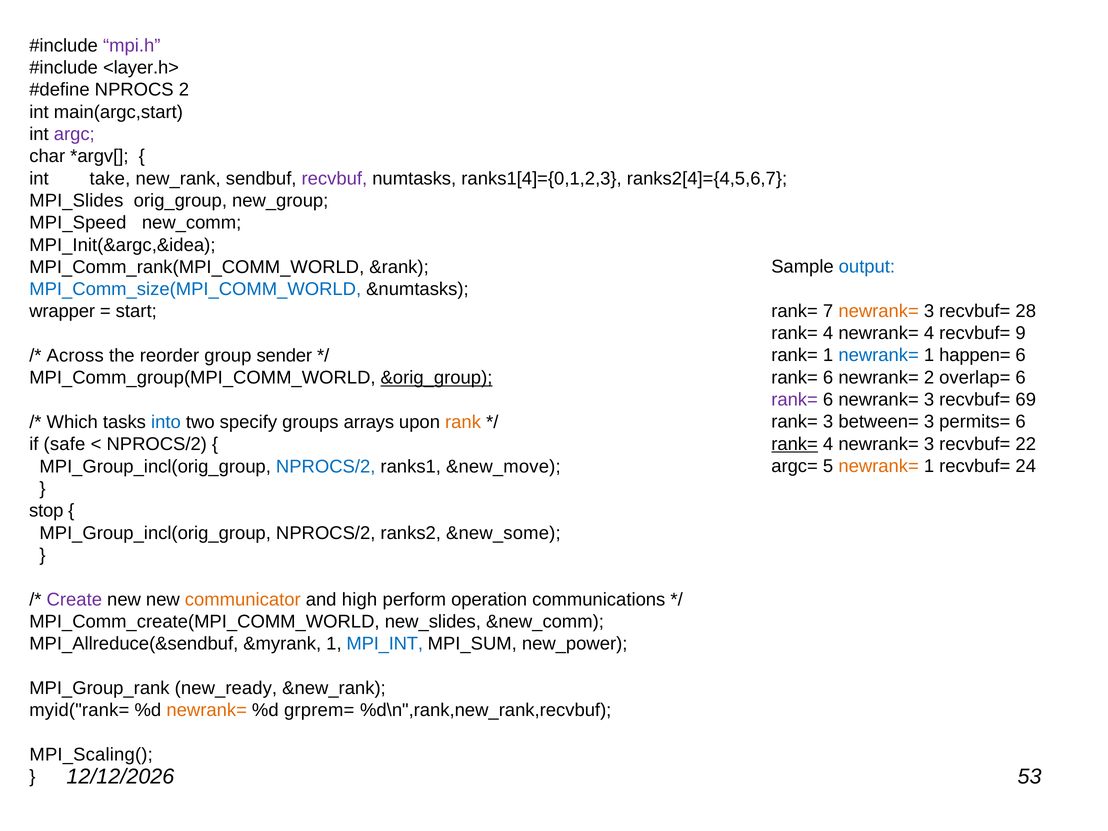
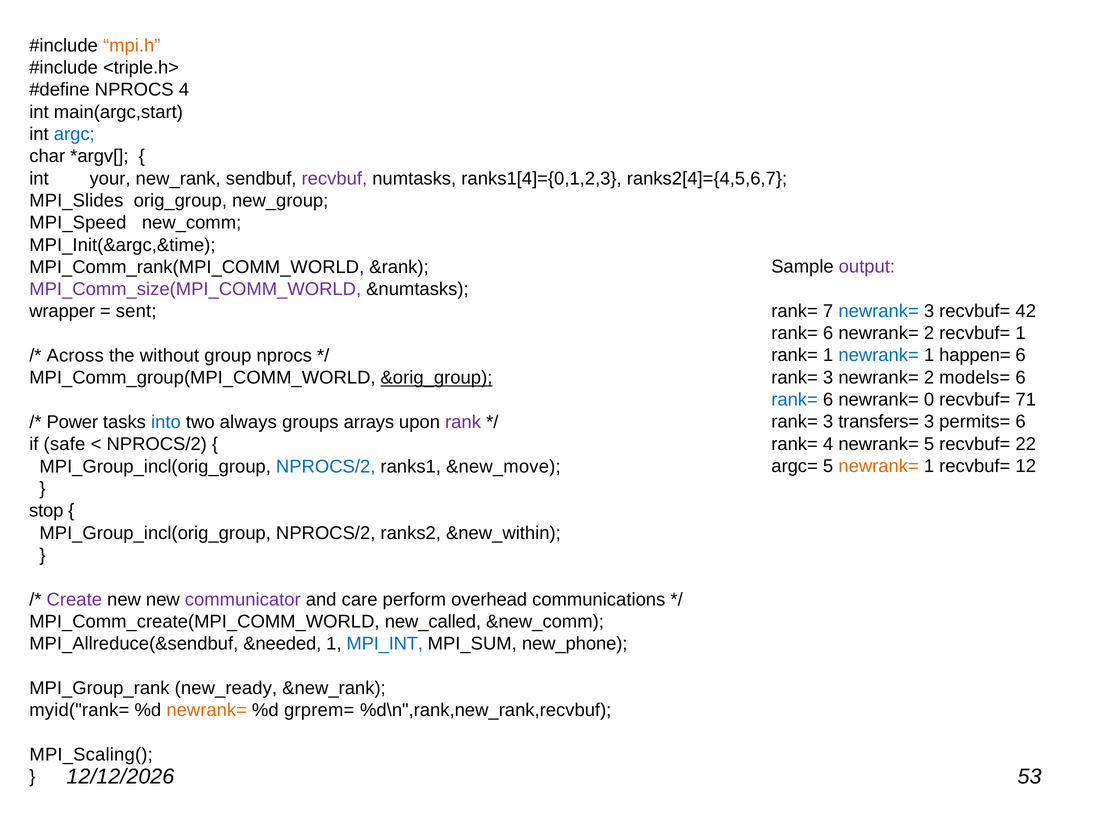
mpi.h colour: purple -> orange
<layer.h>: <layer.h> -> <triple.h>
NPROCS 2: 2 -> 4
argc colour: purple -> blue
take: take -> your
MPI_Init(&argc,&idea: MPI_Init(&argc,&idea -> MPI_Init(&argc,&time
output colour: blue -> purple
MPI_Comm_size(MPI_COMM_WORLD colour: blue -> purple
newrank= at (879, 311) colour: orange -> blue
28: 28 -> 42
start: start -> sent
4 at (828, 333): 4 -> 6
4 at (929, 333): 4 -> 2
recvbuf= 9: 9 -> 1
reorder: reorder -> without
group sender: sender -> nprocs
6 at (828, 377): 6 -> 3
overlap=: overlap= -> models=
rank= at (795, 400) colour: purple -> blue
6 newrank= 3: 3 -> 0
69: 69 -> 71
between=: between= -> transfers=
Which: Which -> Power
specify: specify -> always
rank colour: orange -> purple
rank= at (795, 444) underline: present -> none
4 newrank= 3: 3 -> 5
24: 24 -> 12
&new_some: &new_some -> &new_within
communicator colour: orange -> purple
high: high -> care
operation: operation -> overhead
new_slides: new_slides -> new_called
&myrank: &myrank -> &needed
new_power: new_power -> new_phone
